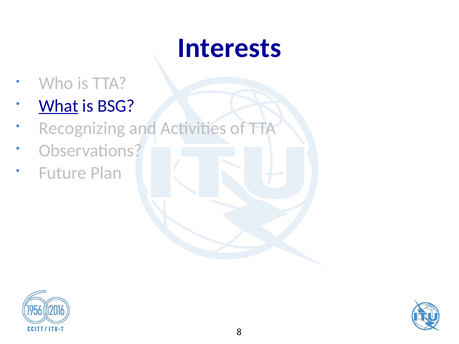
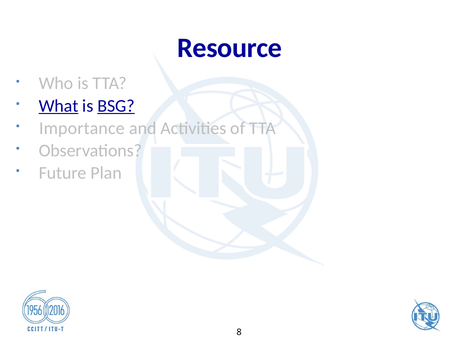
Interests: Interests -> Resource
BSG underline: none -> present
Recognizing: Recognizing -> Importance
